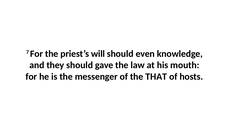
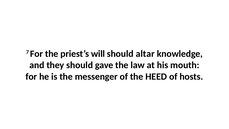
even: even -> altar
THAT: THAT -> HEED
